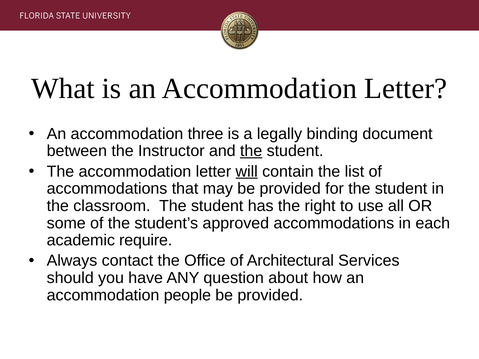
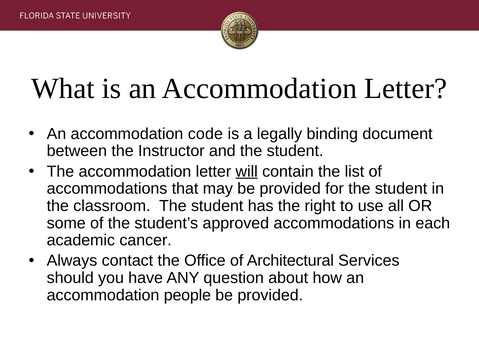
three: three -> code
the at (251, 151) underline: present -> none
require: require -> cancer
